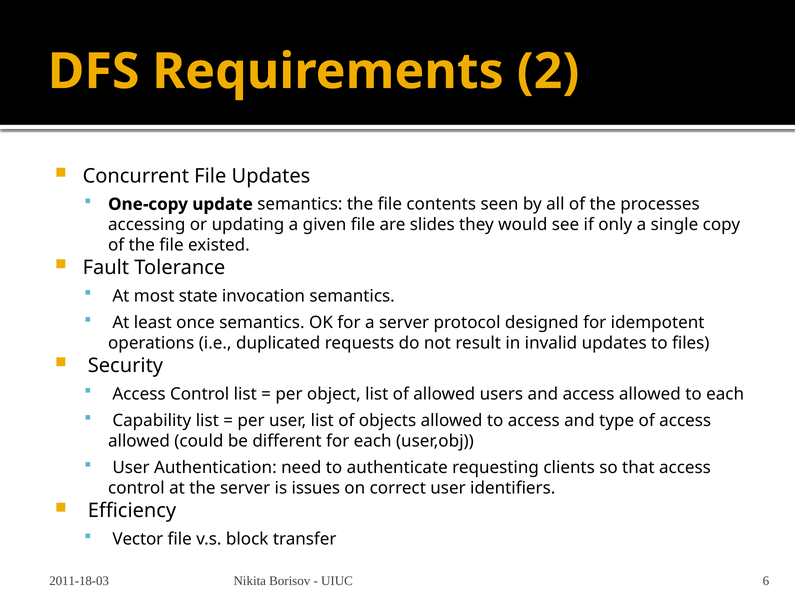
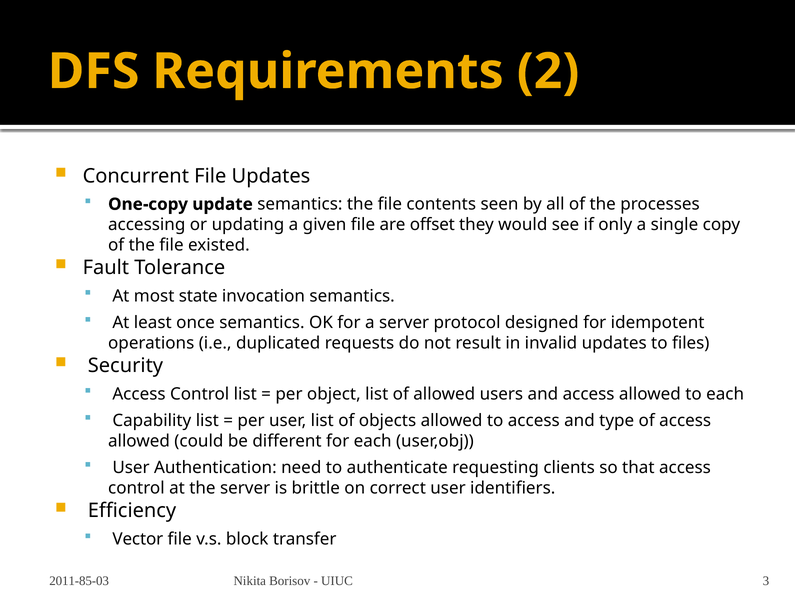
slides: slides -> offset
issues: issues -> brittle
2011-18-03: 2011-18-03 -> 2011-85-03
6: 6 -> 3
